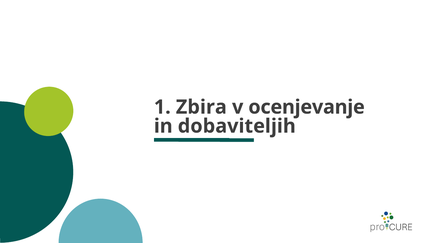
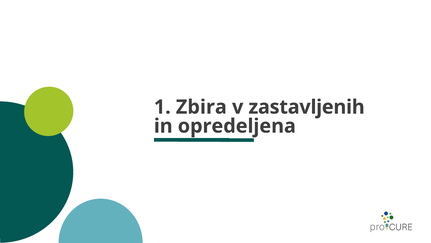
ocenjevanje: ocenjevanje -> zastavljenih
dobaviteljih: dobaviteljih -> opredeljena
